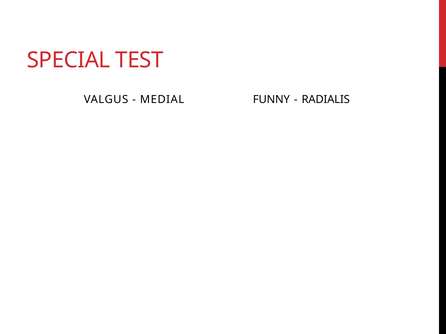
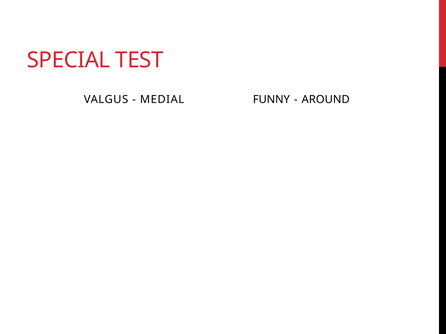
RADIALIS: RADIALIS -> AROUND
